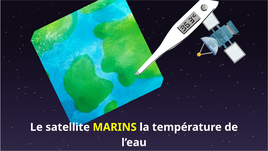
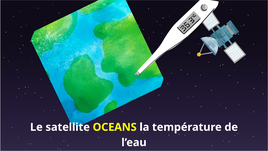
MARINS: MARINS -> OCEANS
